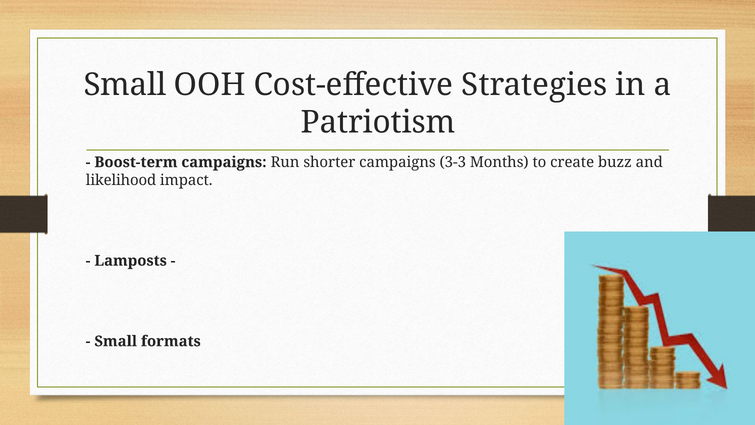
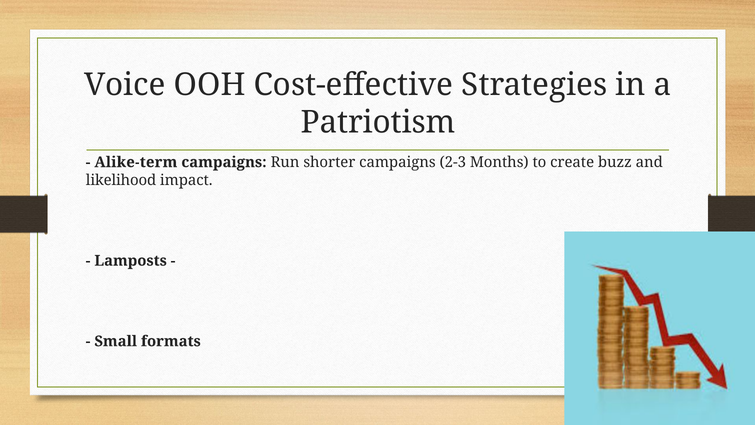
Small at (125, 85): Small -> Voice
Boost-term: Boost-term -> Alike-term
3-3: 3-3 -> 2-3
